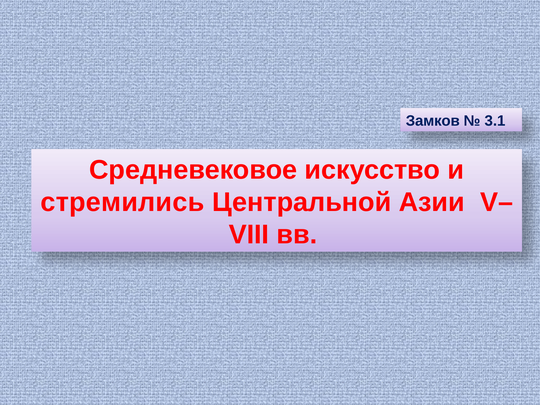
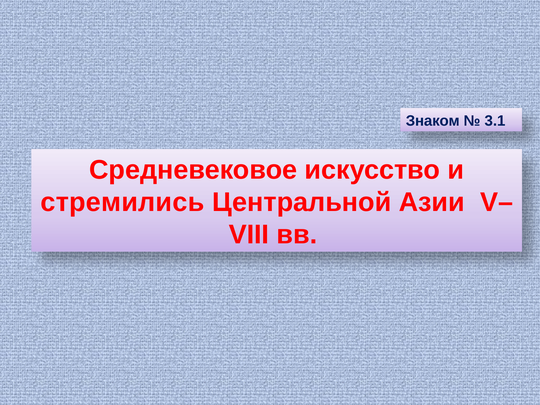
Замков: Замков -> Знаком
